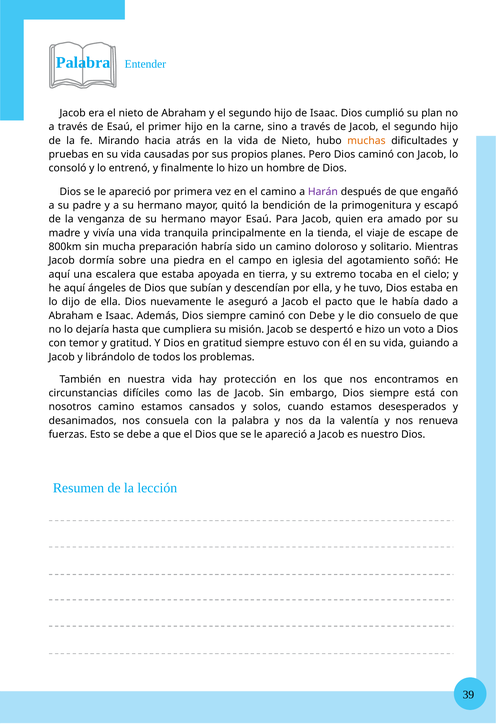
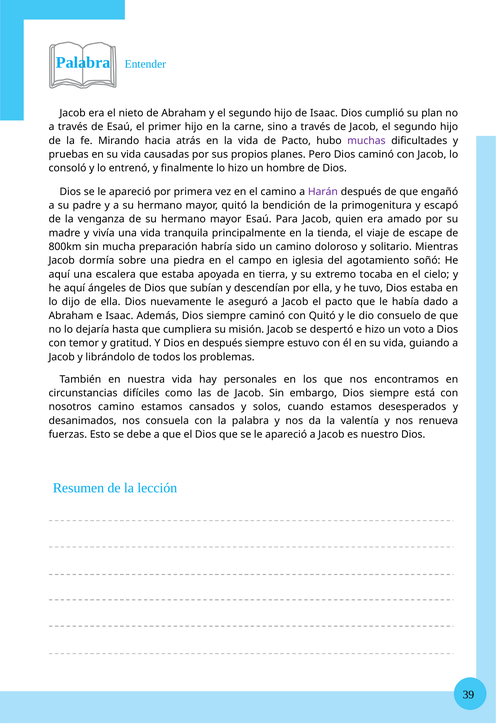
de Nieto: Nieto -> Pacto
muchas colour: orange -> purple
con Debe: Debe -> Quitó
en gratitud: gratitud -> después
protección: protección -> personales
